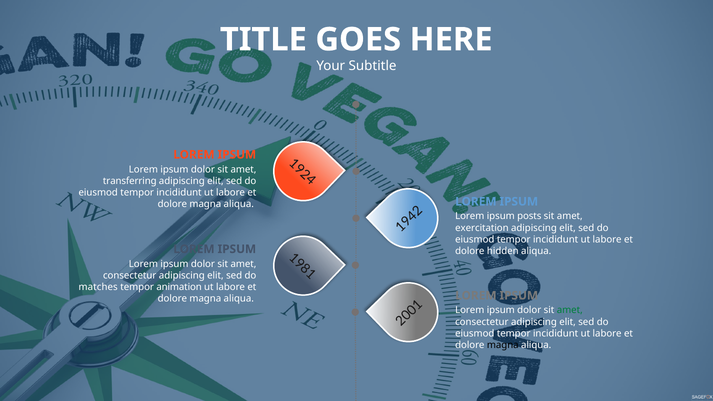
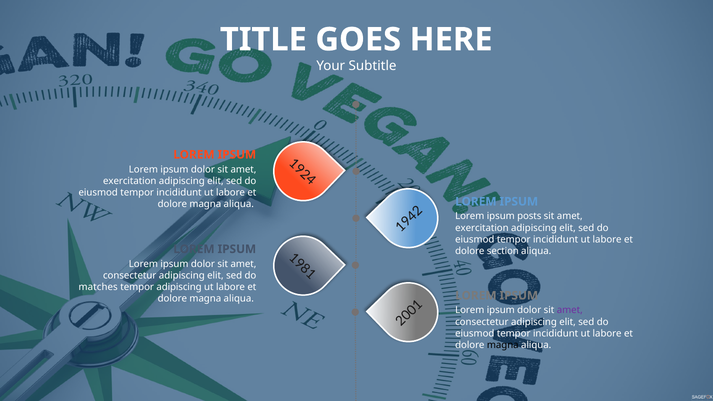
transferring at (130, 181): transferring -> exercitation
hidden: hidden -> section
tempor animation: animation -> adipiscing
amet at (570, 310) colour: green -> purple
